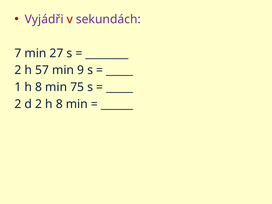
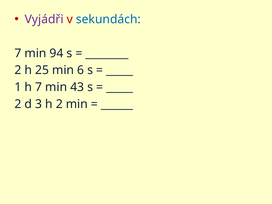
sekundách colour: purple -> blue
27: 27 -> 94
57: 57 -> 25
9: 9 -> 6
1 h 8: 8 -> 7
75: 75 -> 43
d 2: 2 -> 3
8 at (59, 104): 8 -> 2
